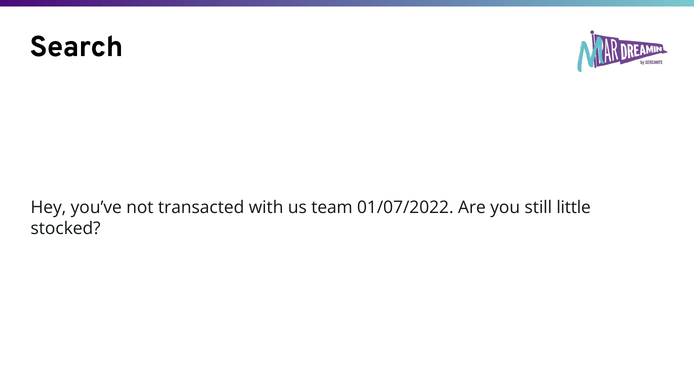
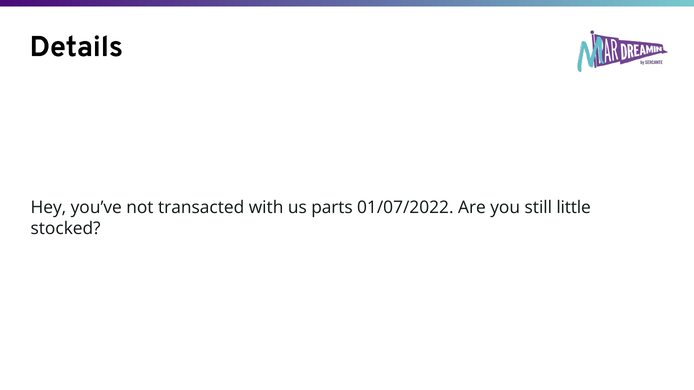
Search: Search -> Details
team: team -> parts
